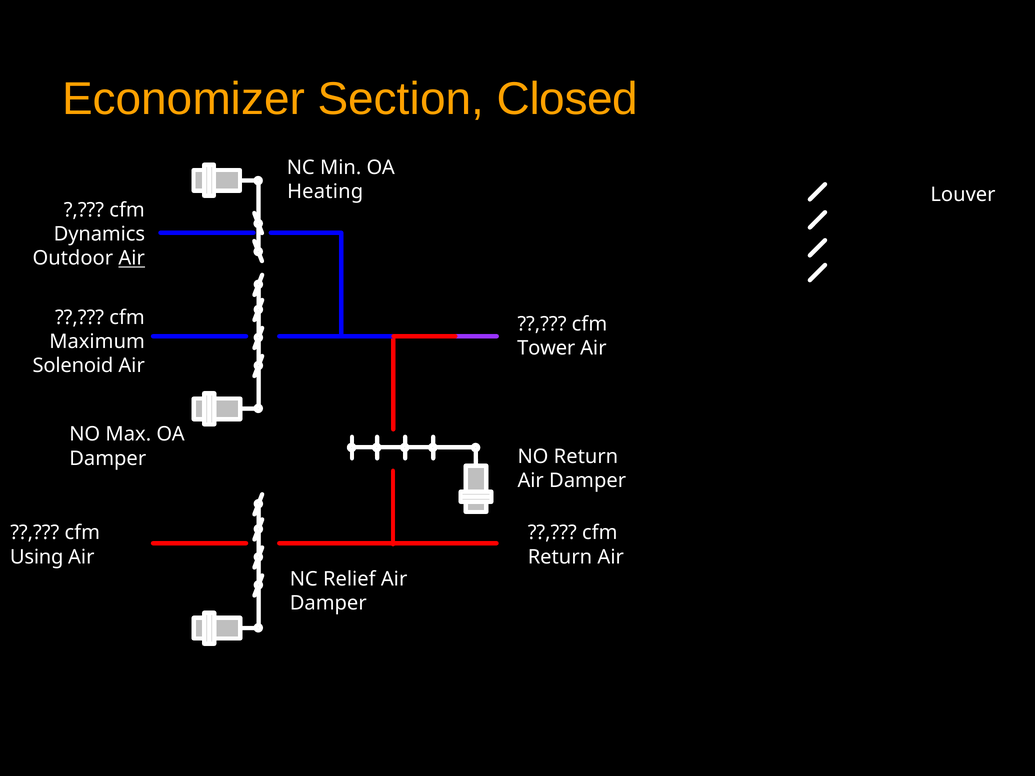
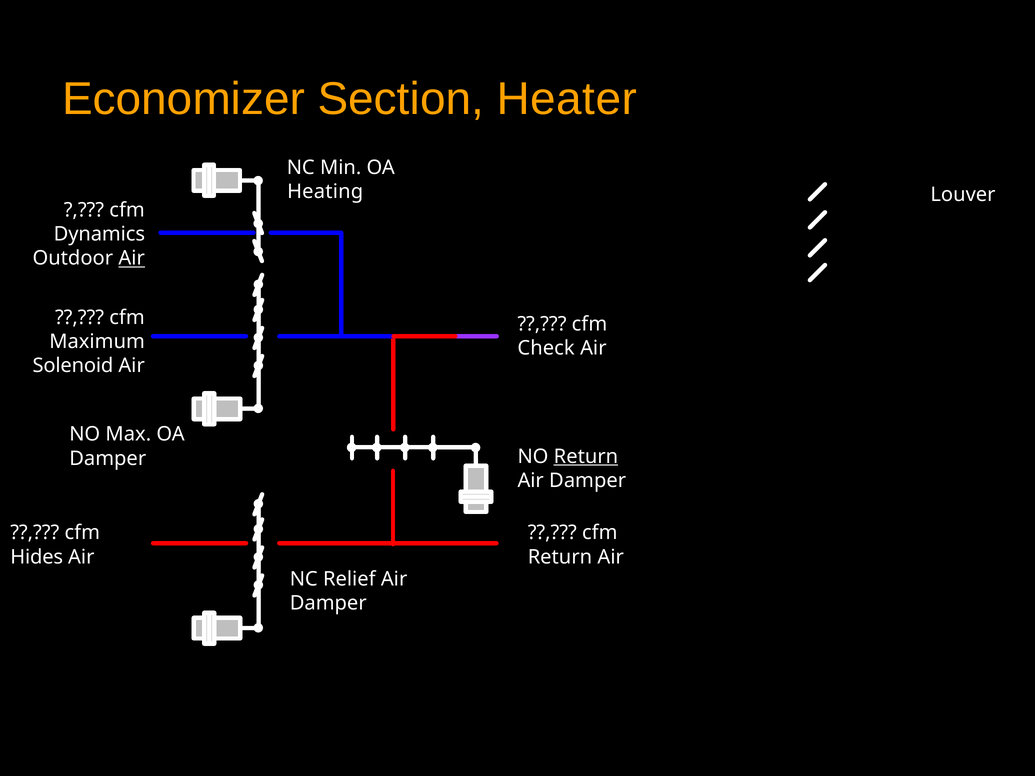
Closed: Closed -> Heater
Tower: Tower -> Check
Return at (586, 457) underline: none -> present
Using: Using -> Hides
